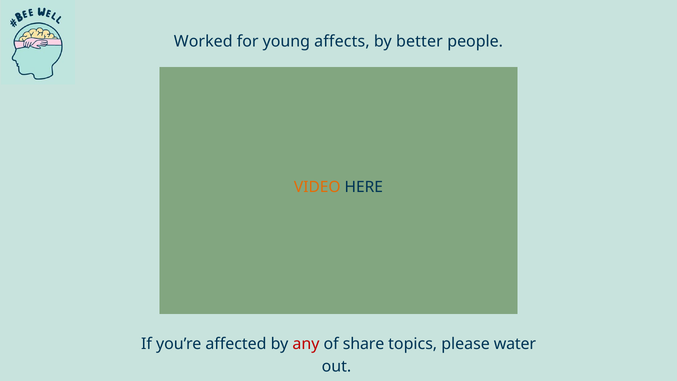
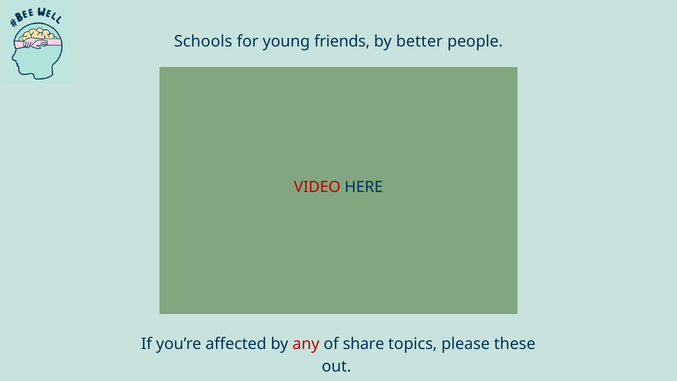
Worked: Worked -> Schools
affects: affects -> friends
VIDEO colour: orange -> red
water: water -> these
